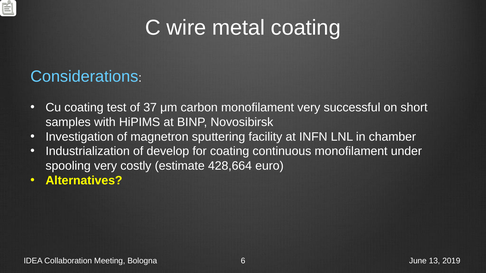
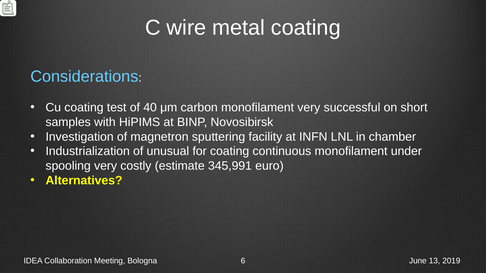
37: 37 -> 40
develop: develop -> unusual
428,664: 428,664 -> 345,991
